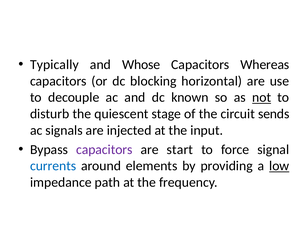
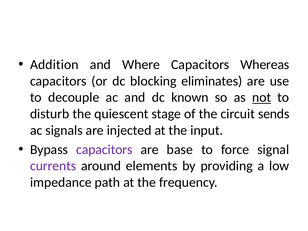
Typically: Typically -> Addition
Whose: Whose -> Where
horizontal: horizontal -> eliminates
start: start -> base
currents colour: blue -> purple
low underline: present -> none
